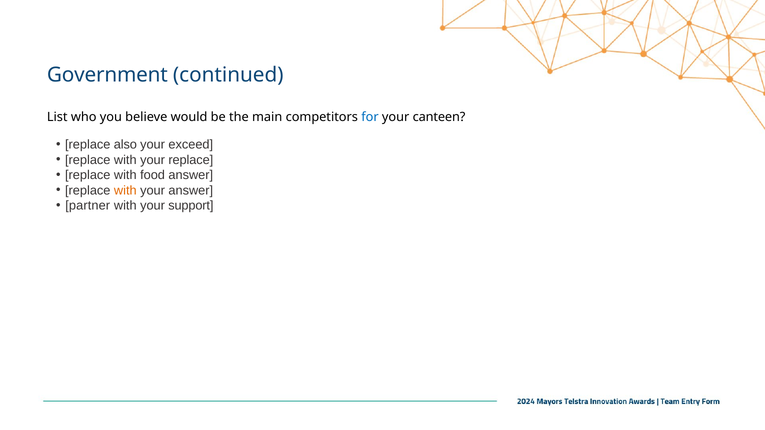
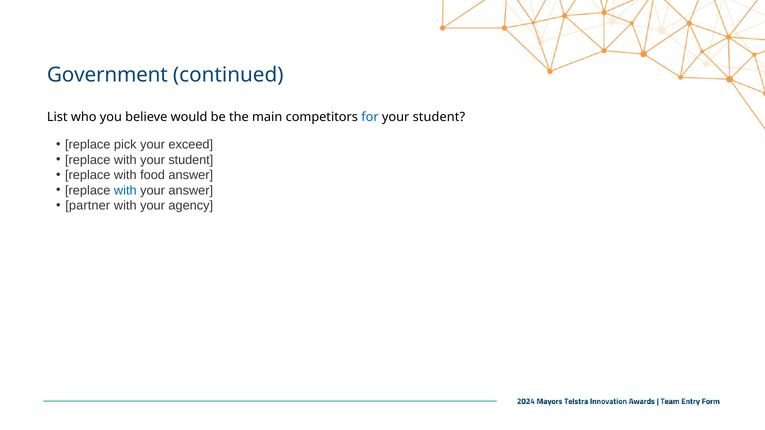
canteen at (439, 117): canteen -> student
also: also -> pick
with your replace: replace -> student
with at (125, 191) colour: orange -> blue
support: support -> agency
